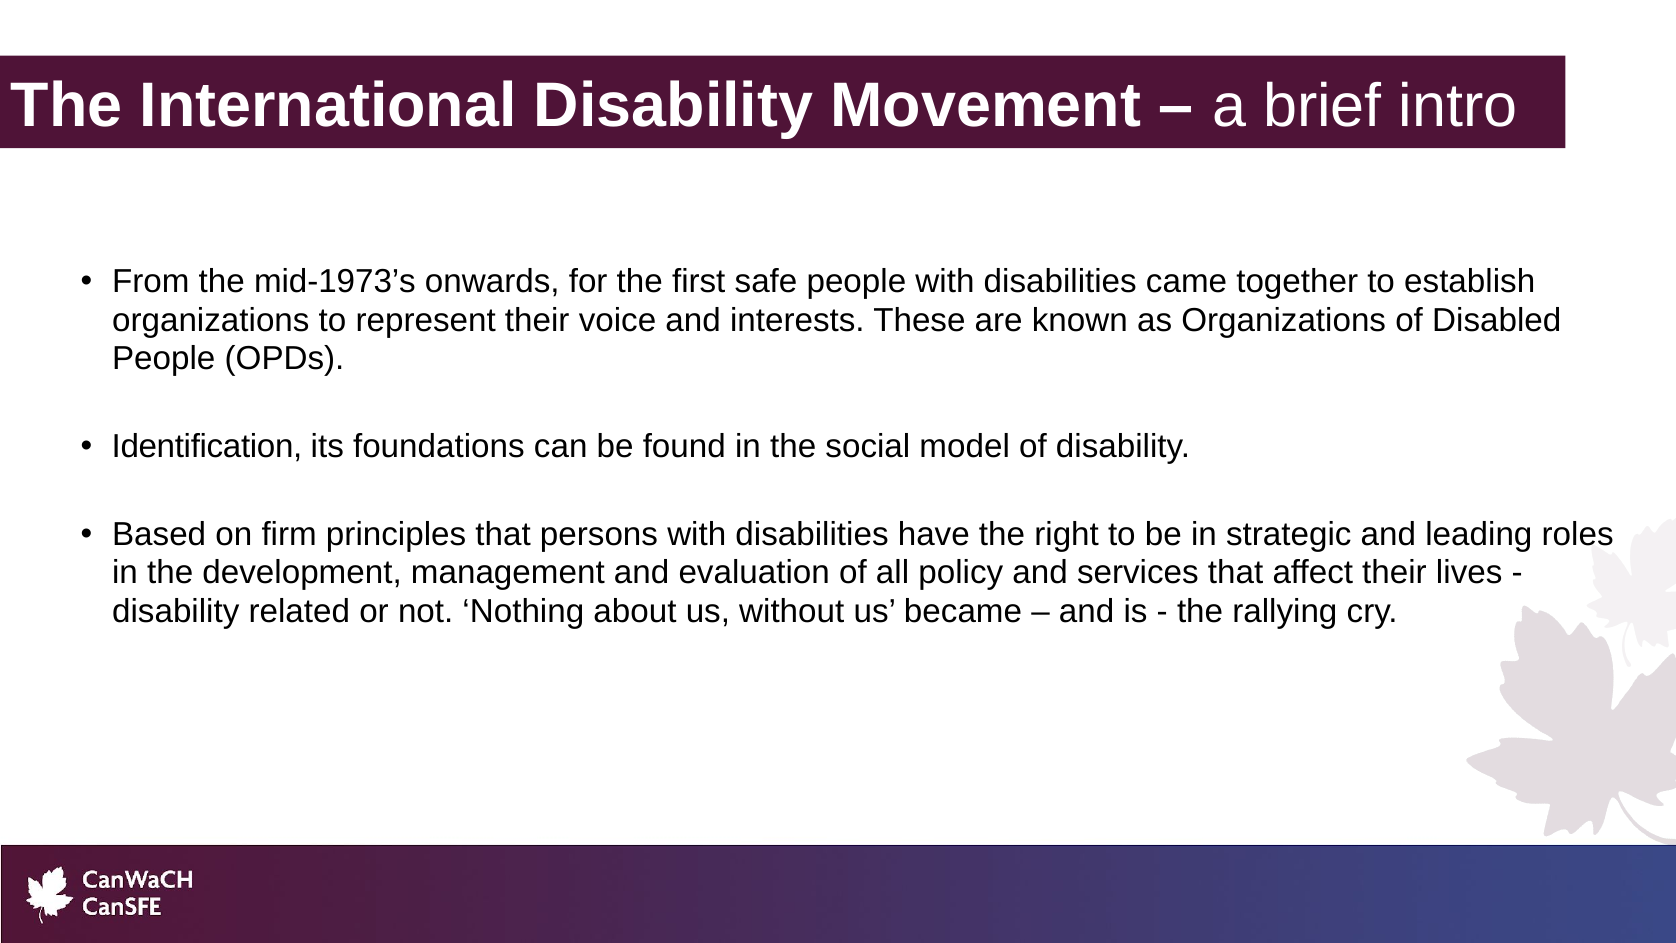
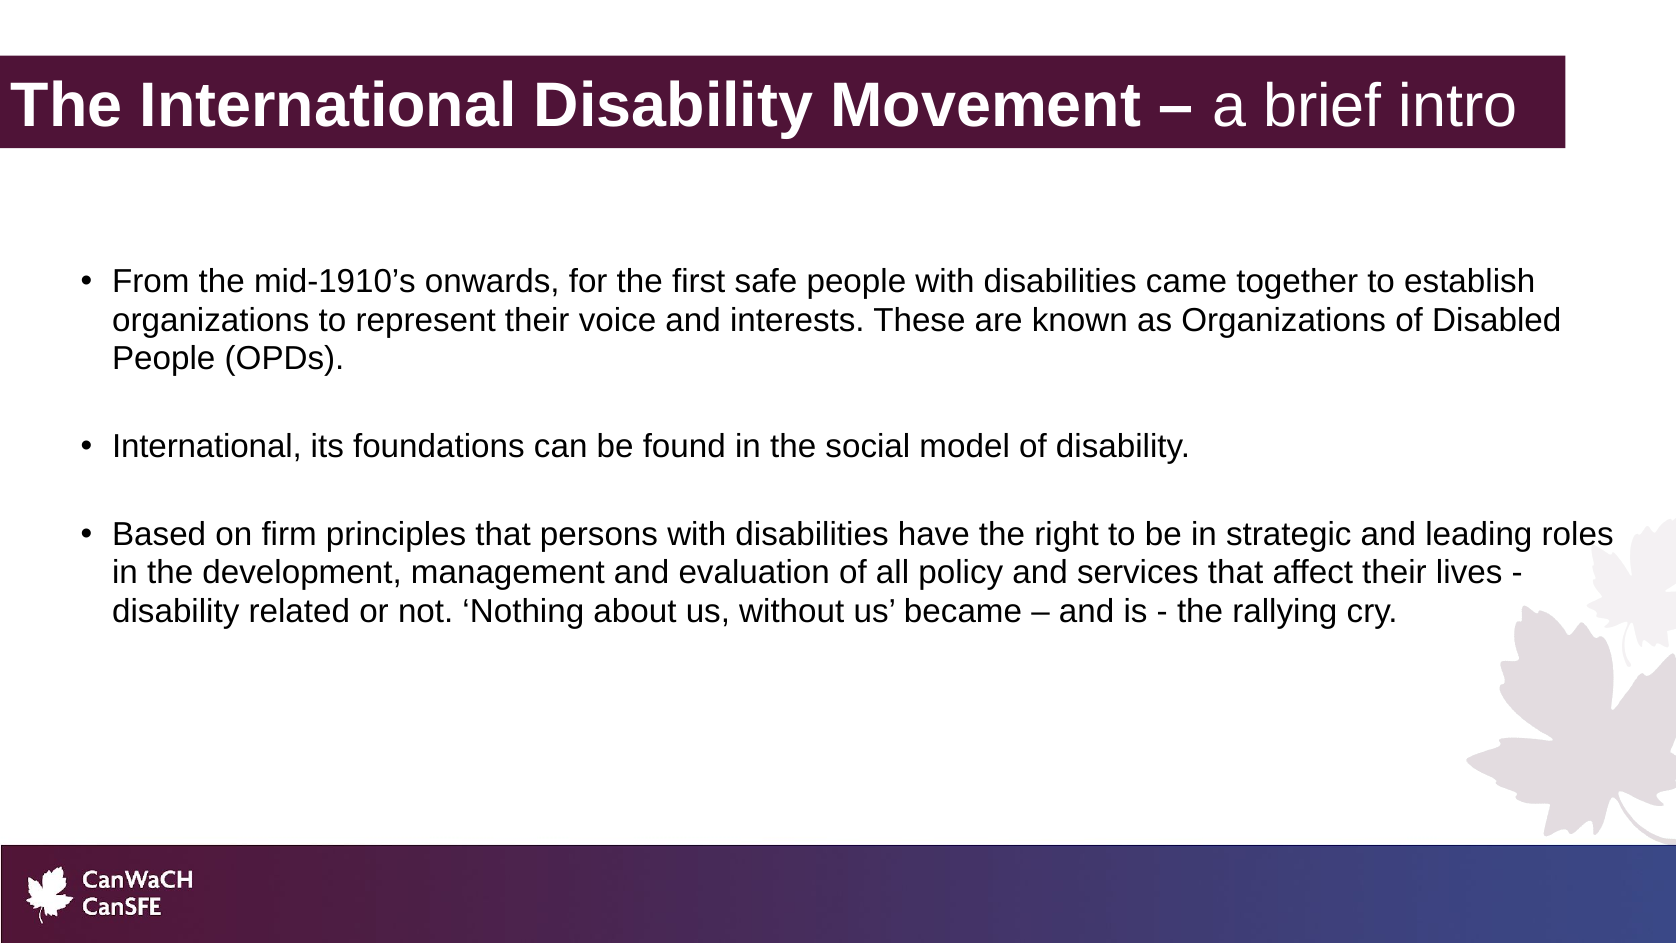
mid-1973’s: mid-1973’s -> mid-1910’s
Identification at (207, 446): Identification -> International
